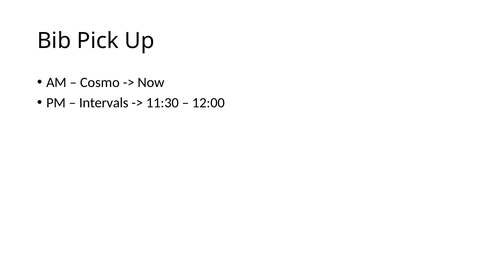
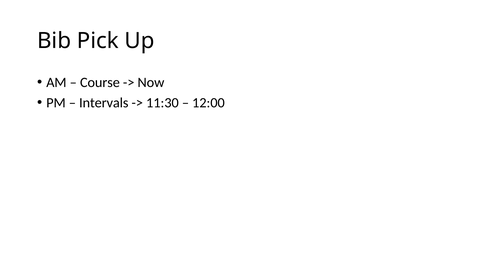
Cosmo: Cosmo -> Course
